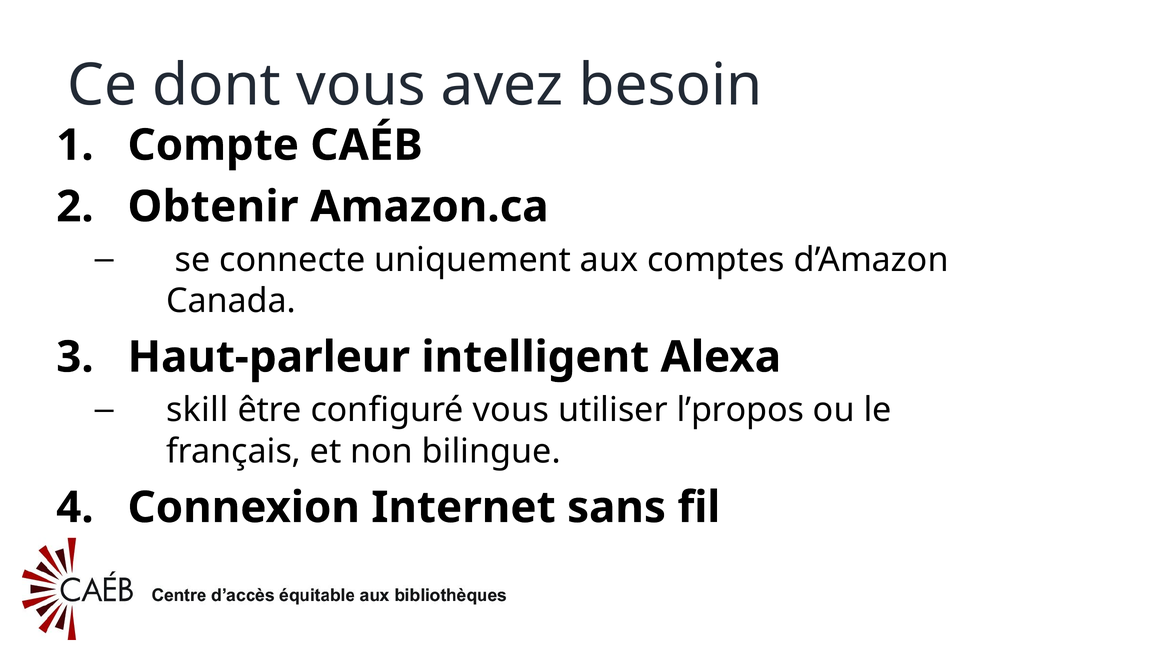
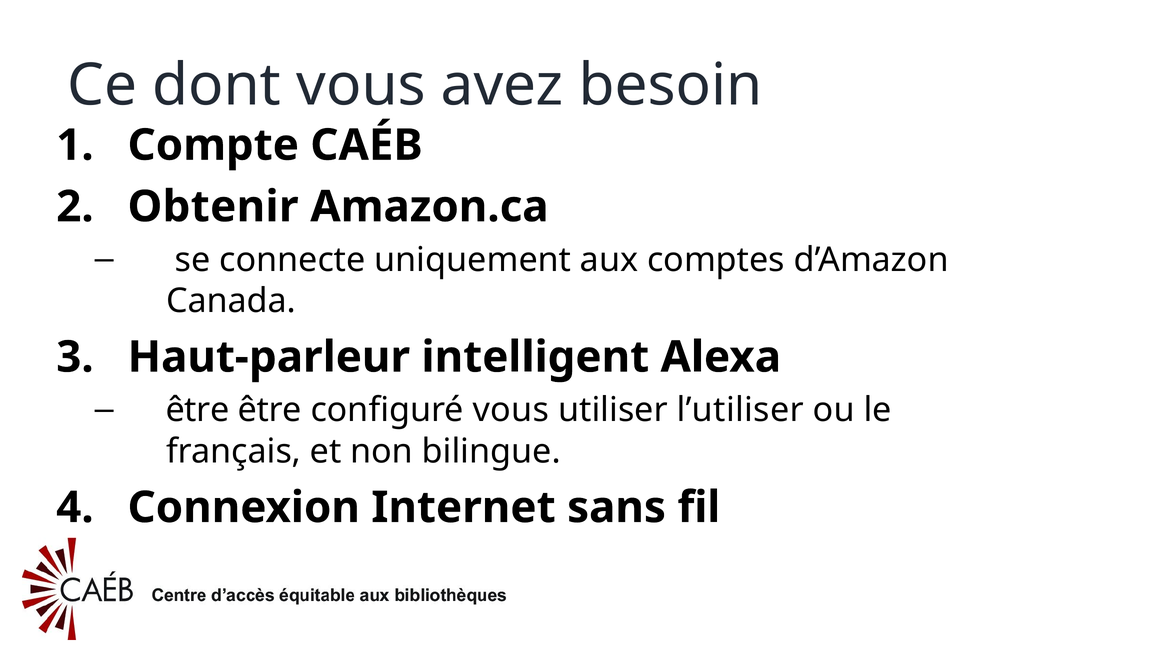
skill at (197, 410): skill -> être
l’propos: l’propos -> l’utiliser
